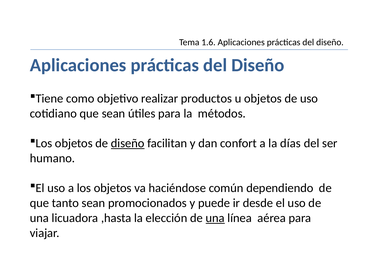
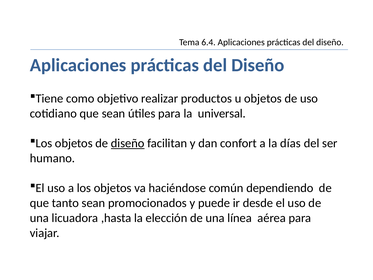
1.6: 1.6 -> 6.4
métodos: métodos -> universal
una at (215, 218) underline: present -> none
